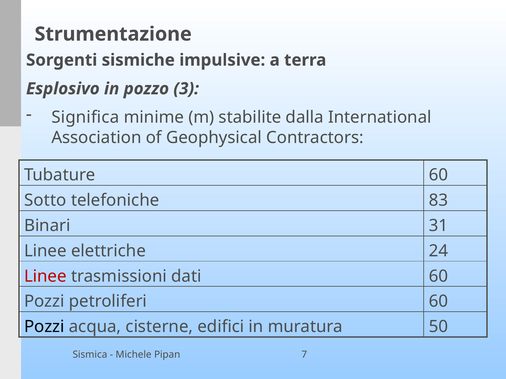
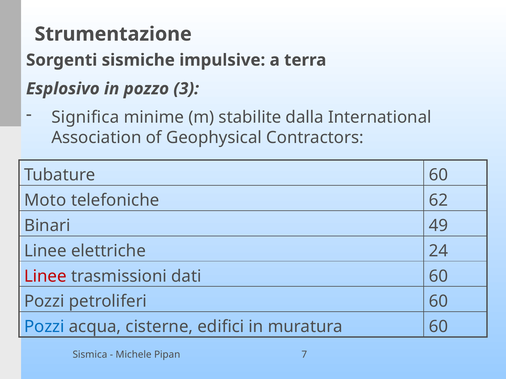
Sotto: Sotto -> Moto
83: 83 -> 62
31: 31 -> 49
Pozzi at (44, 327) colour: black -> blue
muratura 50: 50 -> 60
